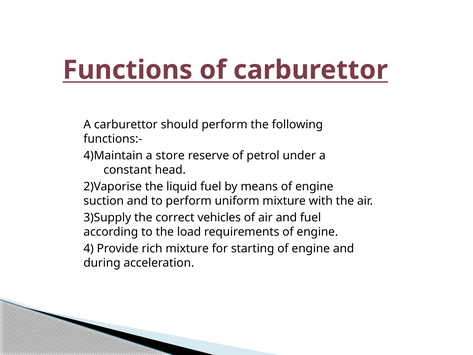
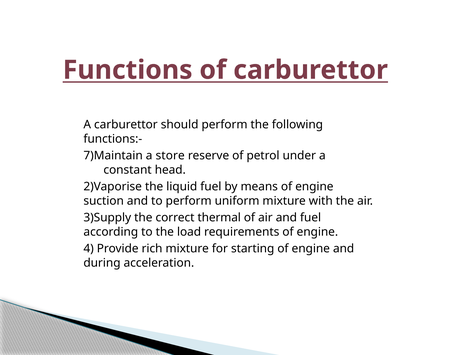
4)Maintain: 4)Maintain -> 7)Maintain
vehicles: vehicles -> thermal
